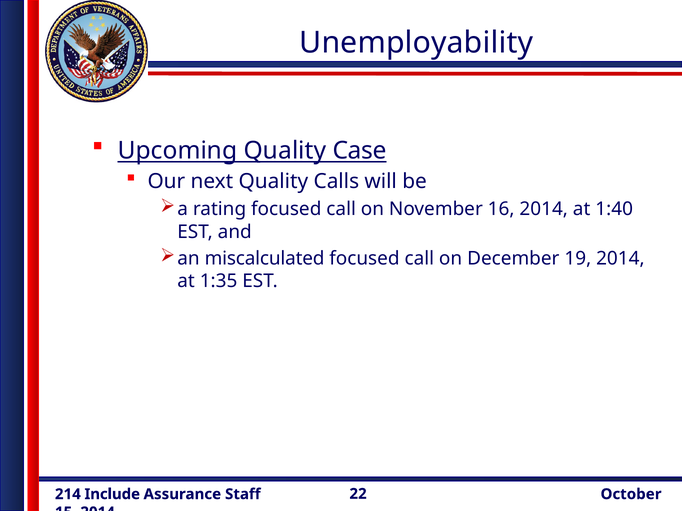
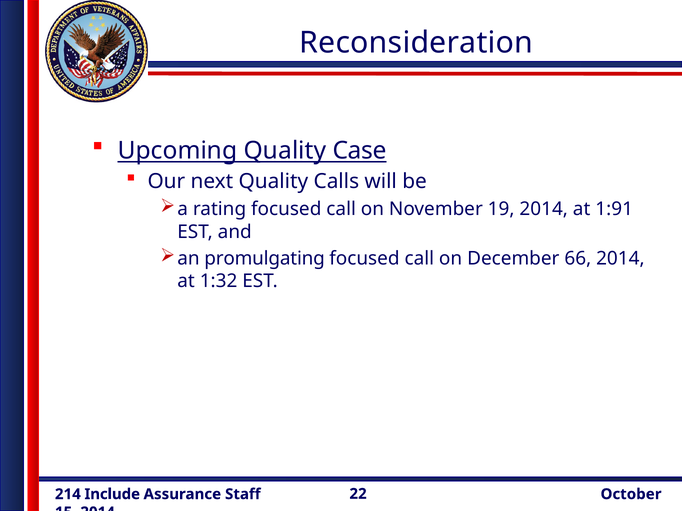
Unemployability: Unemployability -> Reconsideration
16: 16 -> 19
1:40: 1:40 -> 1:91
miscalculated: miscalculated -> promulgating
19: 19 -> 66
1:35: 1:35 -> 1:32
